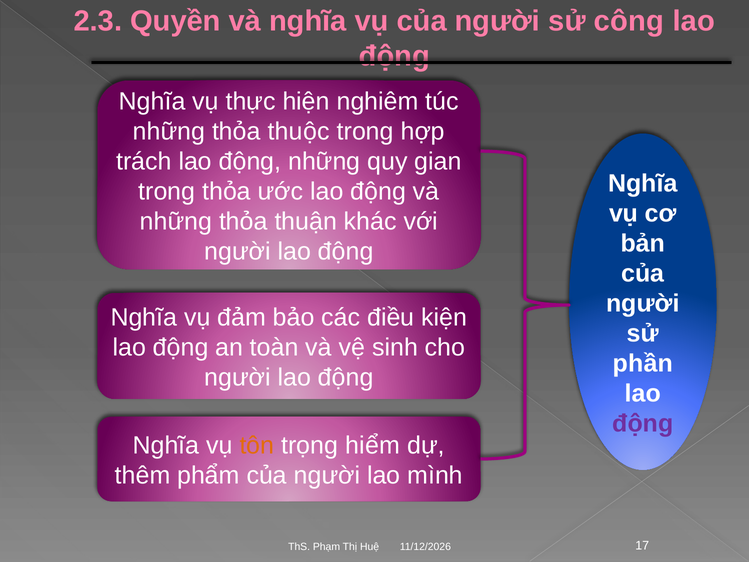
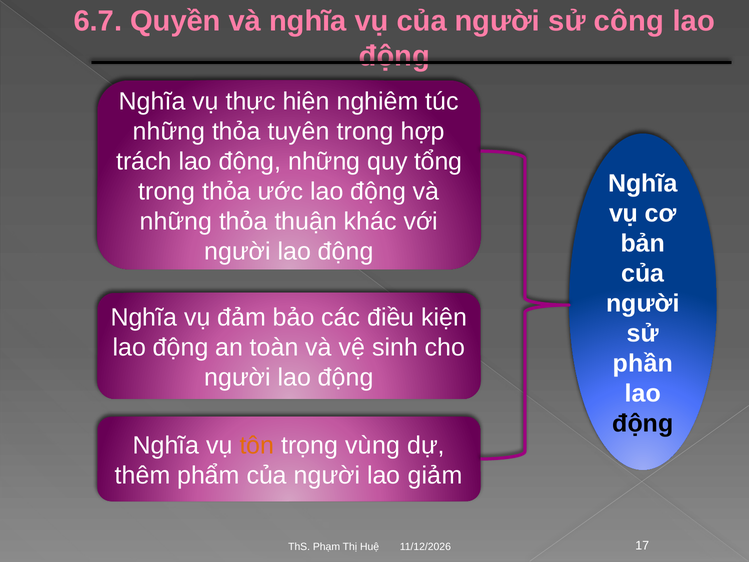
2.3: 2.3 -> 6.7
thuộc: thuộc -> tuyên
gian: gian -> tổng
động at (643, 423) colour: purple -> black
hiểm: hiểm -> vùng
mình: mình -> giảm
